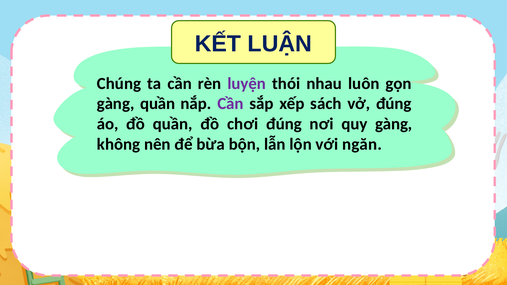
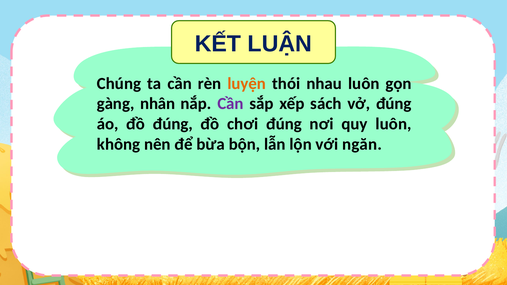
luyện colour: purple -> orange
gàng quần: quần -> nhân
đồ quần: quần -> đúng
quy gàng: gàng -> luôn
